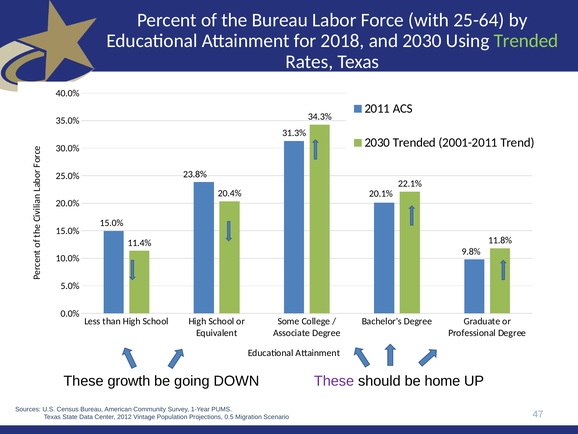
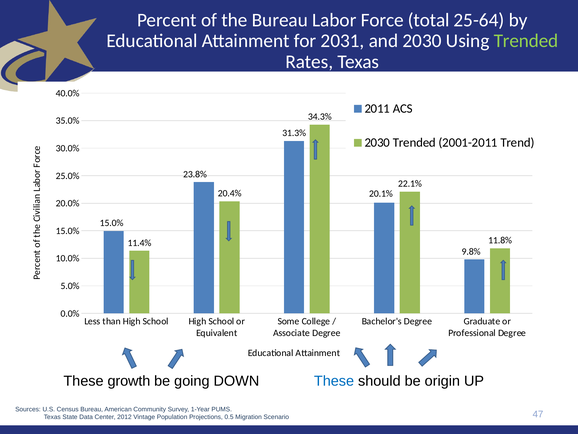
with: with -> total
2018: 2018 -> 2031
These at (334, 381) colour: purple -> blue
home: home -> origin
